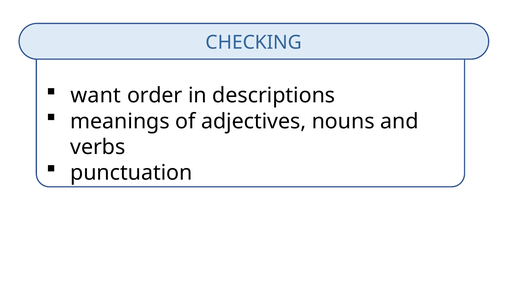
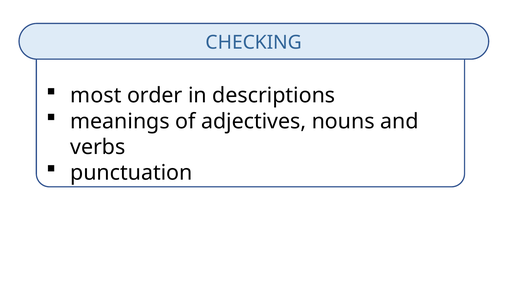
want: want -> most
